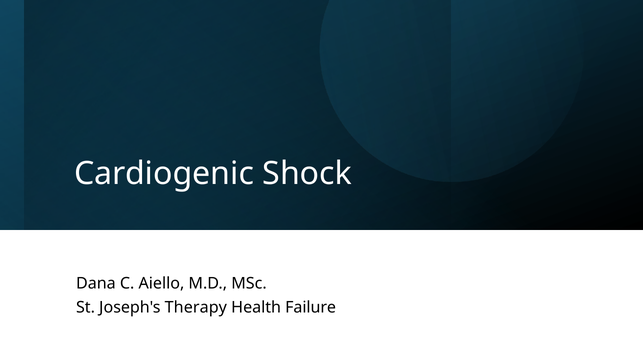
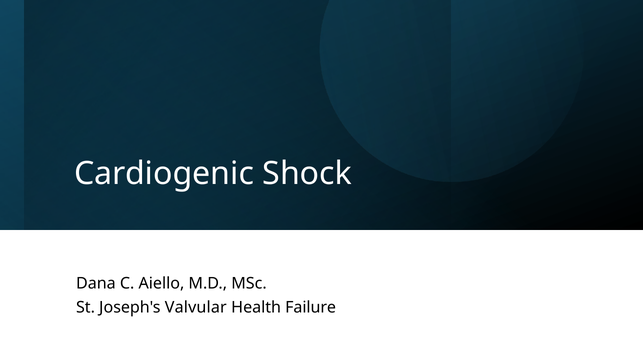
Therapy: Therapy -> Valvular
